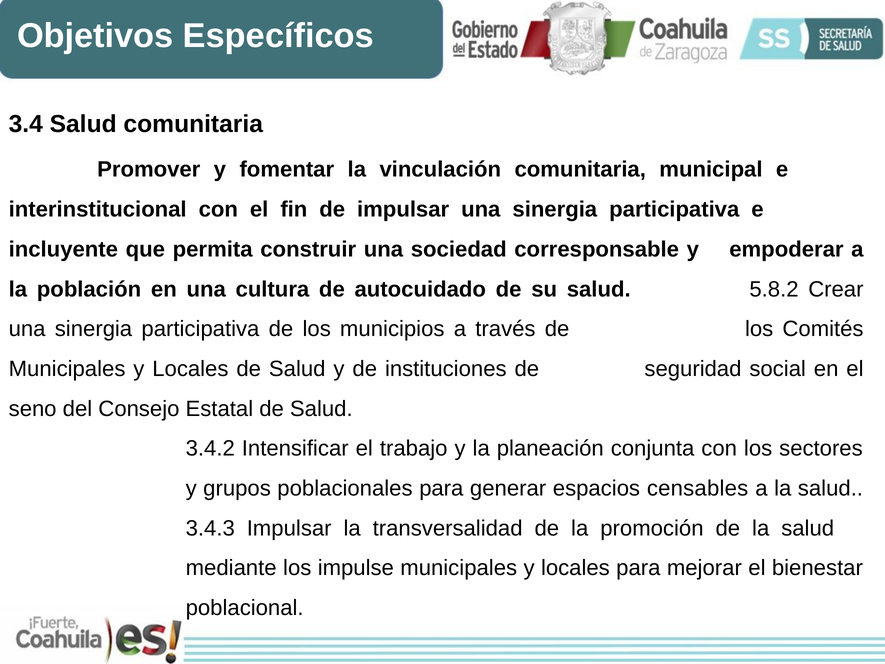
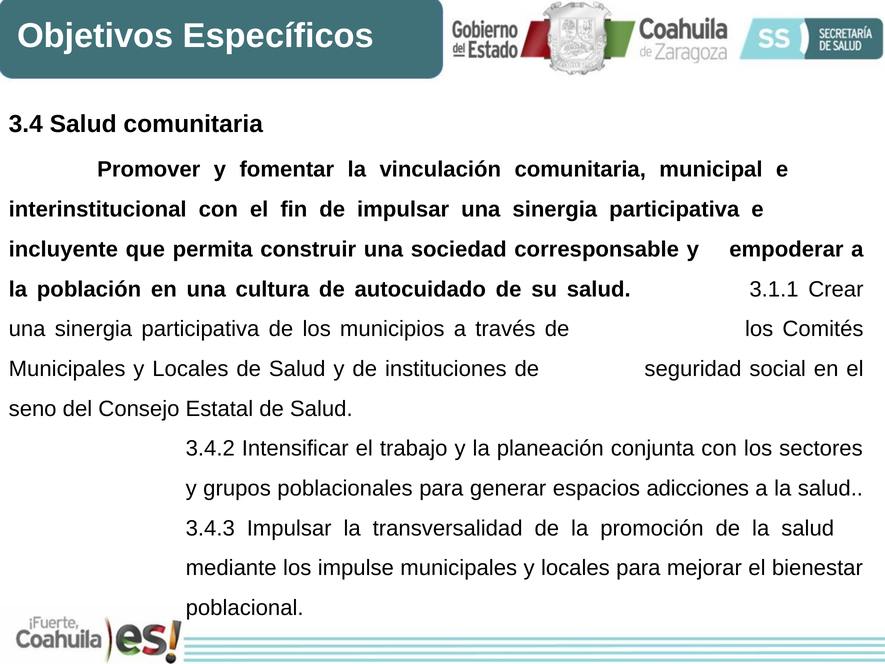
5.8.2: 5.8.2 -> 3.1.1
censables: censables -> adicciones
